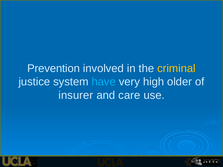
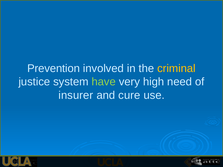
have colour: light blue -> light green
older: older -> need
care: care -> cure
